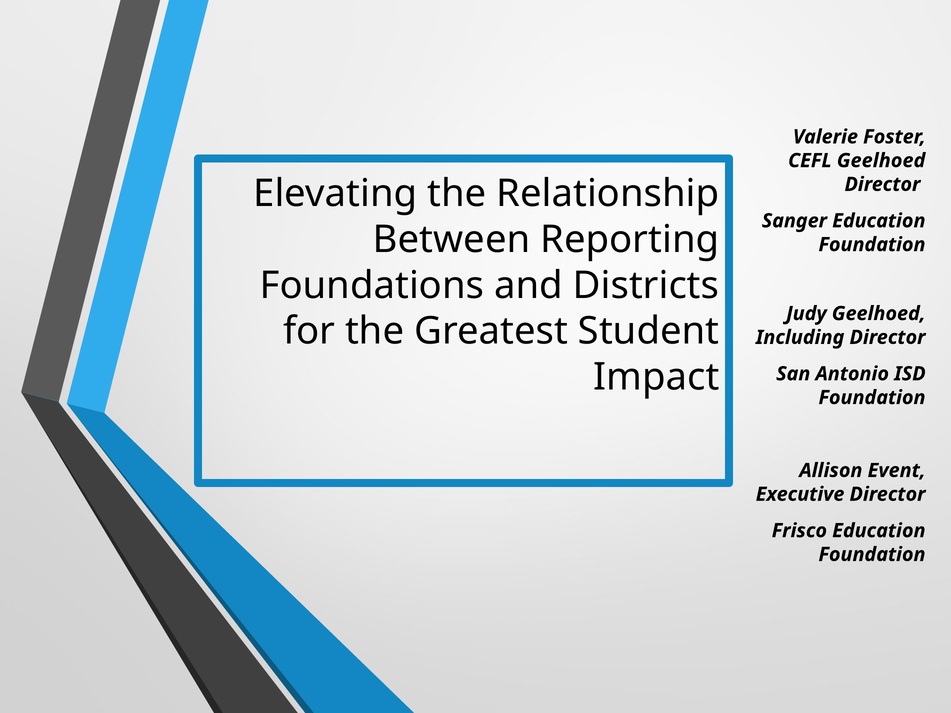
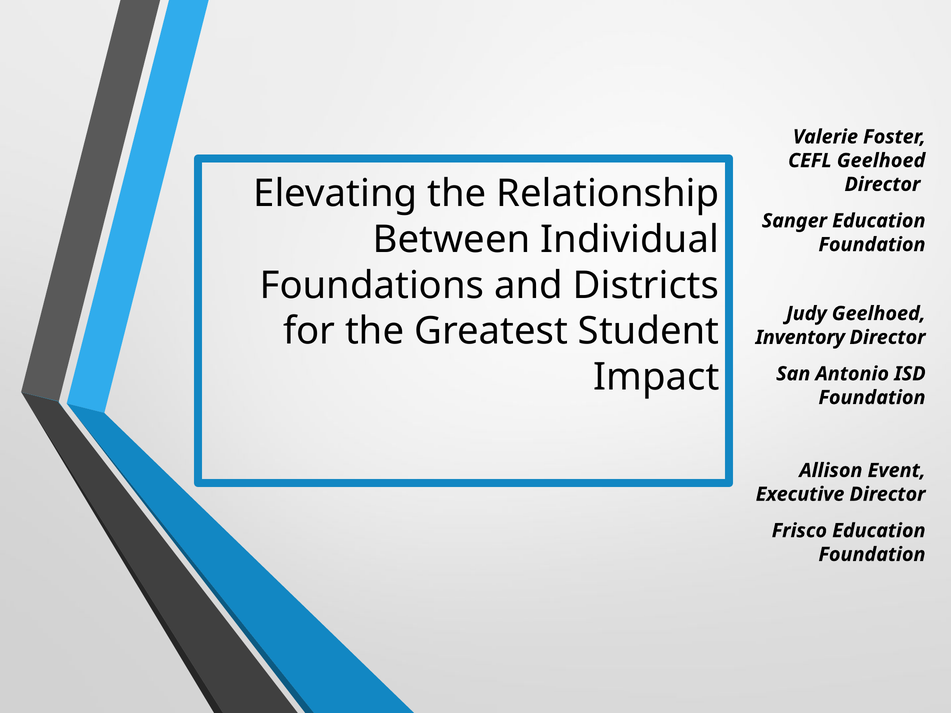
Reporting: Reporting -> Individual
Including: Including -> Inventory
